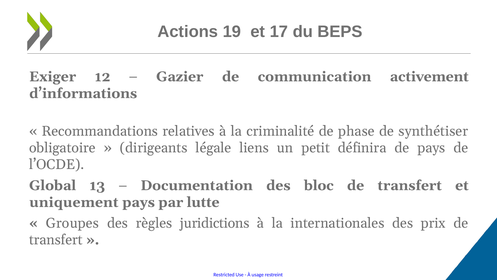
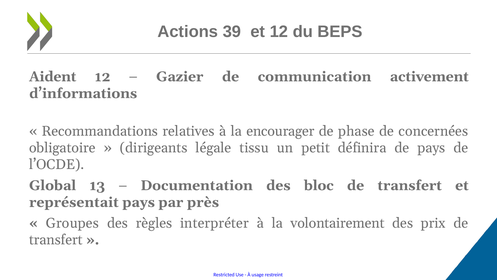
19: 19 -> 39
et 17: 17 -> 12
Exiger: Exiger -> Aident
criminalité: criminalité -> encourager
synthétiser: synthétiser -> concernées
liens: liens -> tissu
uniquement: uniquement -> représentait
lutte: lutte -> près
juridictions: juridictions -> interpréter
internationales: internationales -> volontairement
